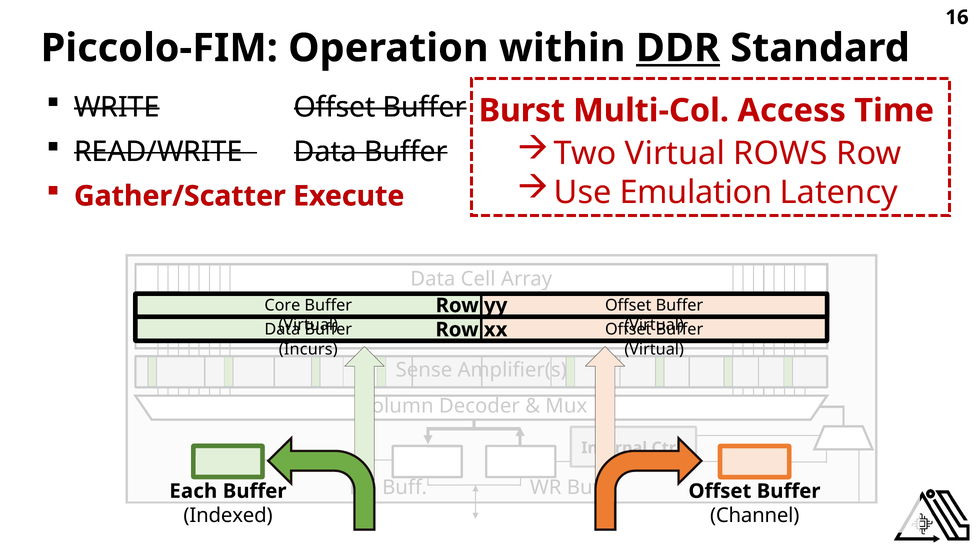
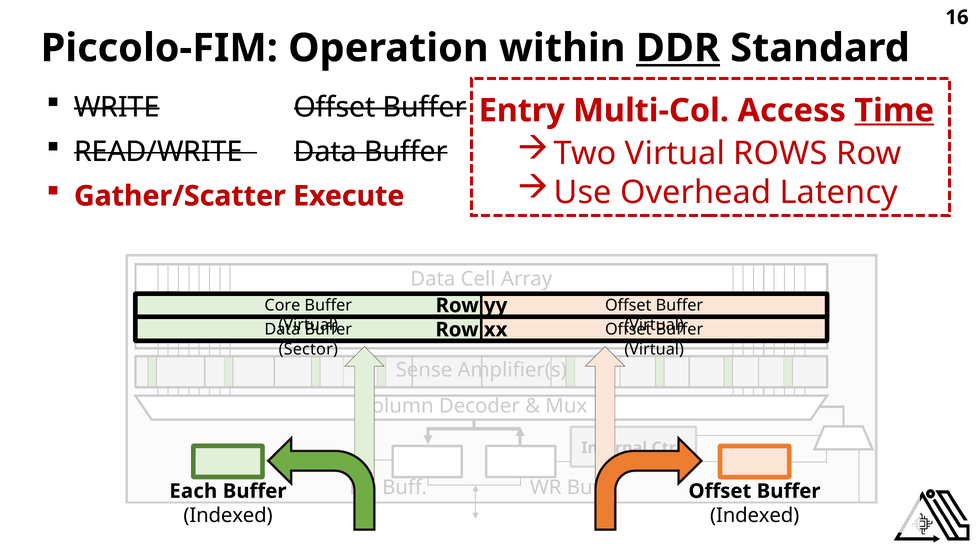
Burst: Burst -> Entry
Time underline: none -> present
Emulation: Emulation -> Overhead
Incurs: Incurs -> Sector
Channel at (755, 516): Channel -> Indexed
